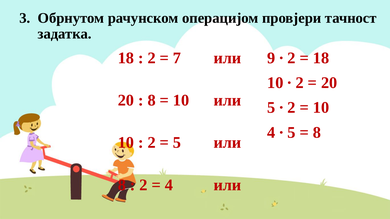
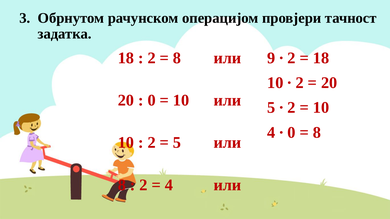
7 at (177, 58): 7 -> 8
8 at (152, 100): 8 -> 0
5 at (292, 133): 5 -> 0
